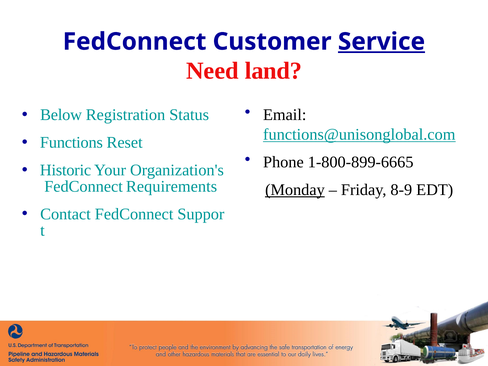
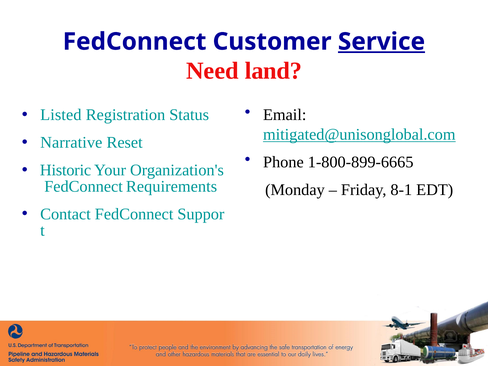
Below: Below -> Listed
functions@unisonglobal.com: functions@unisonglobal.com -> mitigated@unisonglobal.com
Functions: Functions -> Narrative
Monday underline: present -> none
8-9: 8-9 -> 8-1
